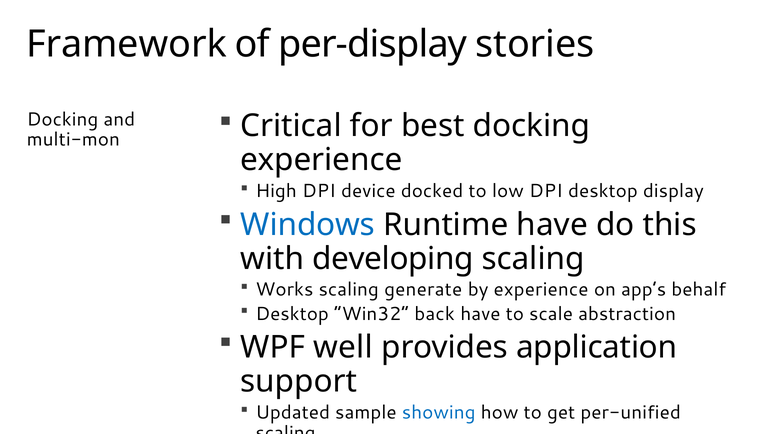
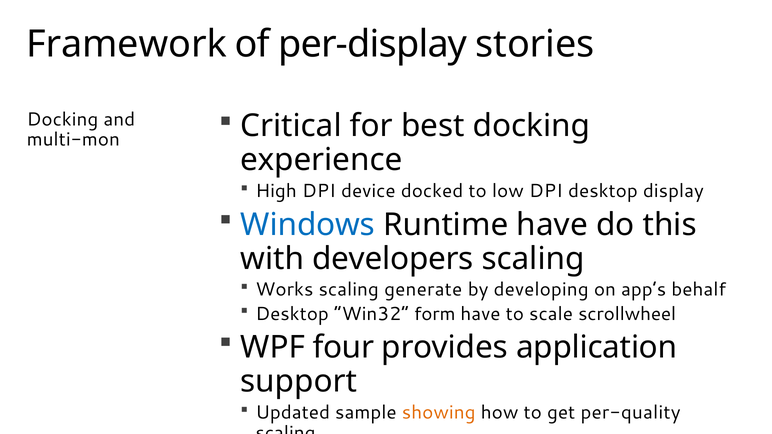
developing: developing -> developers
by experience: experience -> developing
back: back -> form
abstraction: abstraction -> scrollwheel
well: well -> four
showing colour: blue -> orange
per-unified: per-unified -> per-quality
